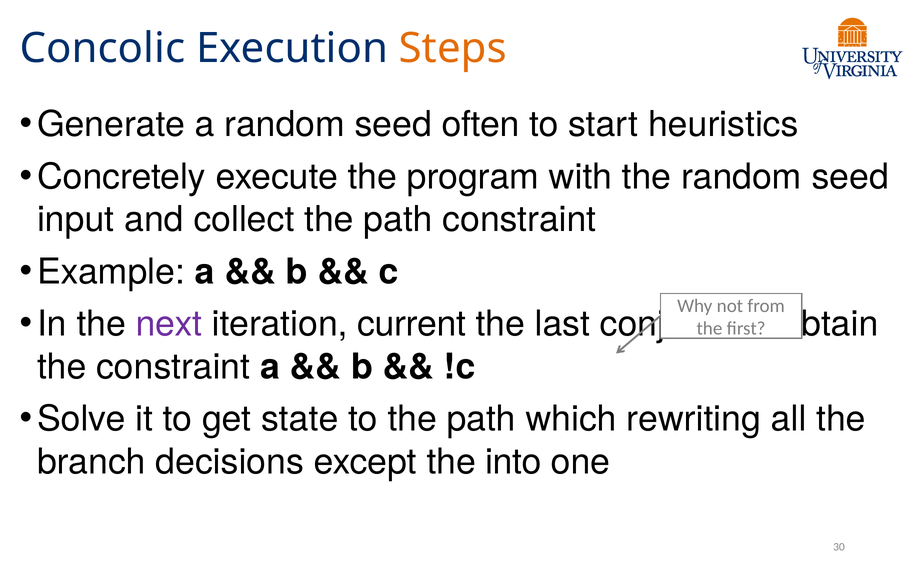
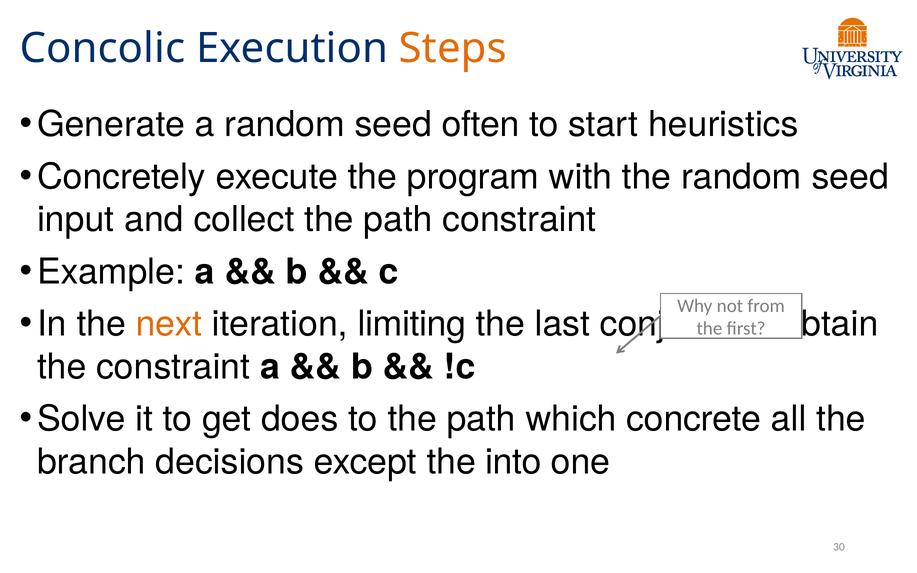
next colour: purple -> orange
current: current -> limiting
state: state -> does
rewriting: rewriting -> concrete
